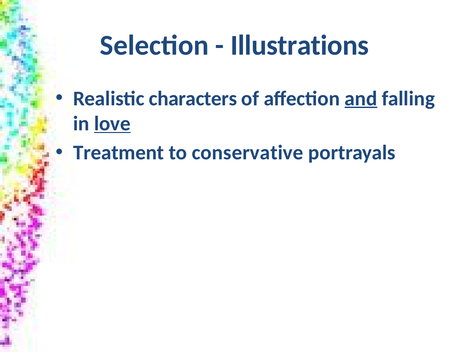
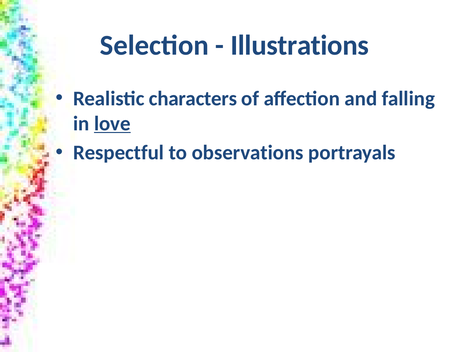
and underline: present -> none
Treatment: Treatment -> Respectful
conservative: conservative -> observations
